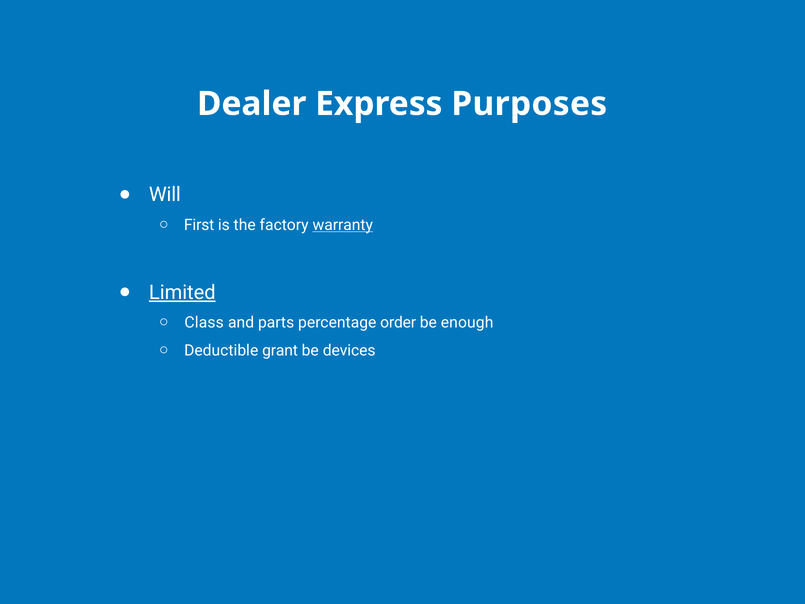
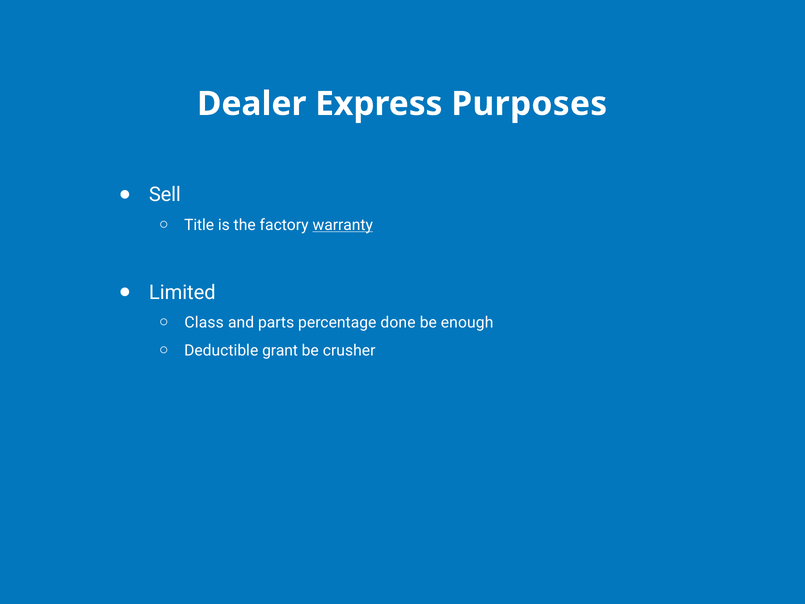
Will: Will -> Sell
First: First -> Title
Limited underline: present -> none
order: order -> done
devices: devices -> crusher
